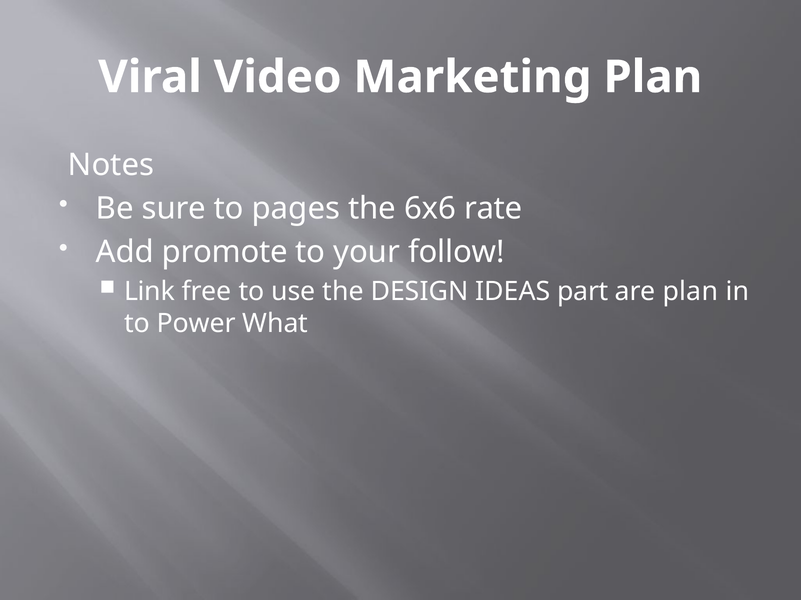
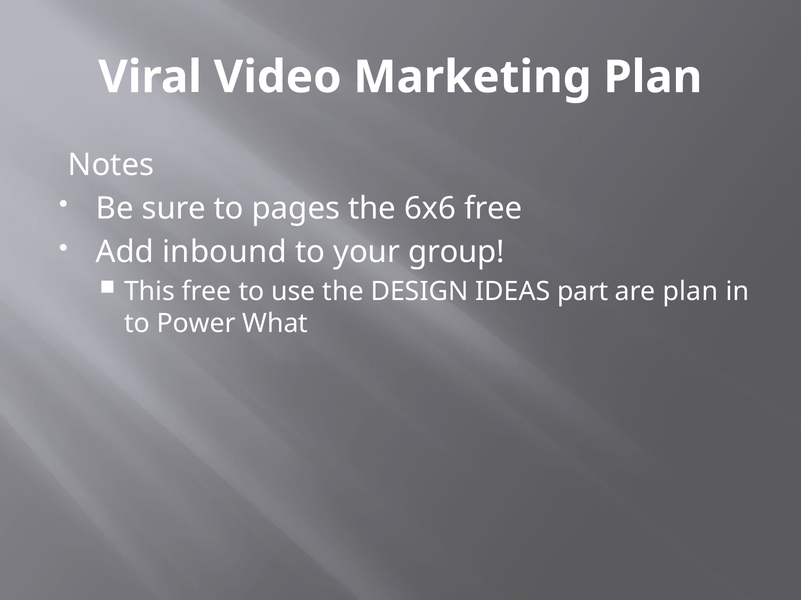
6x6 rate: rate -> free
promote: promote -> inbound
follow: follow -> group
Link: Link -> This
